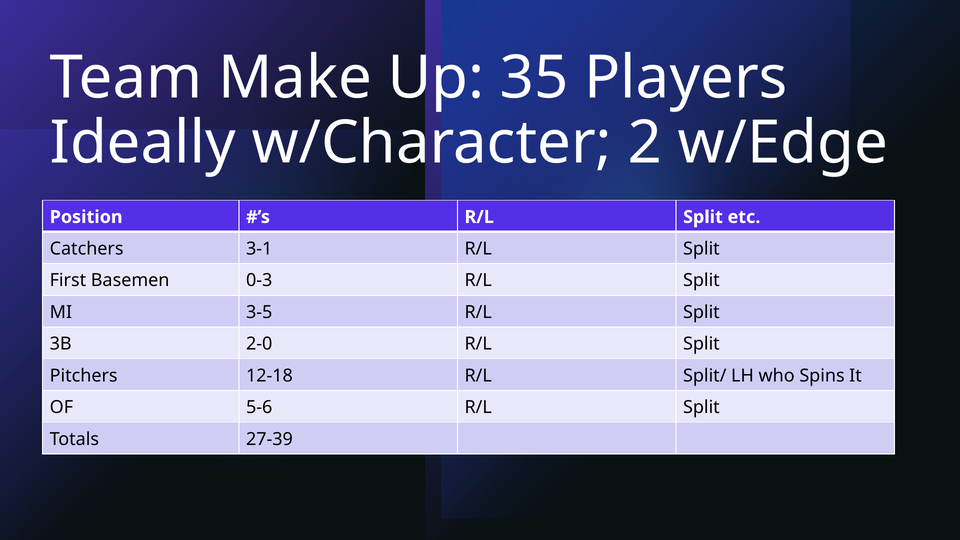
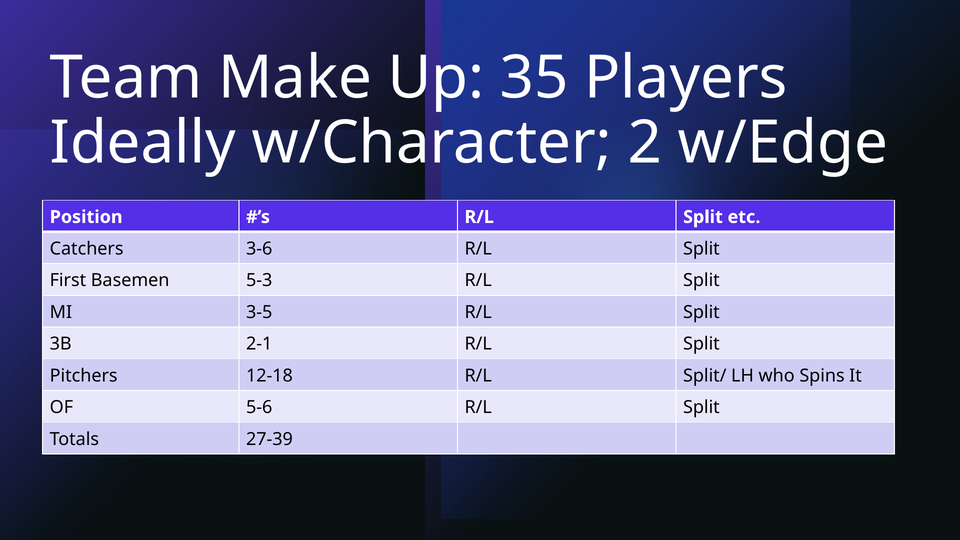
3-1: 3-1 -> 3-6
0-3: 0-3 -> 5-3
2-0: 2-0 -> 2-1
